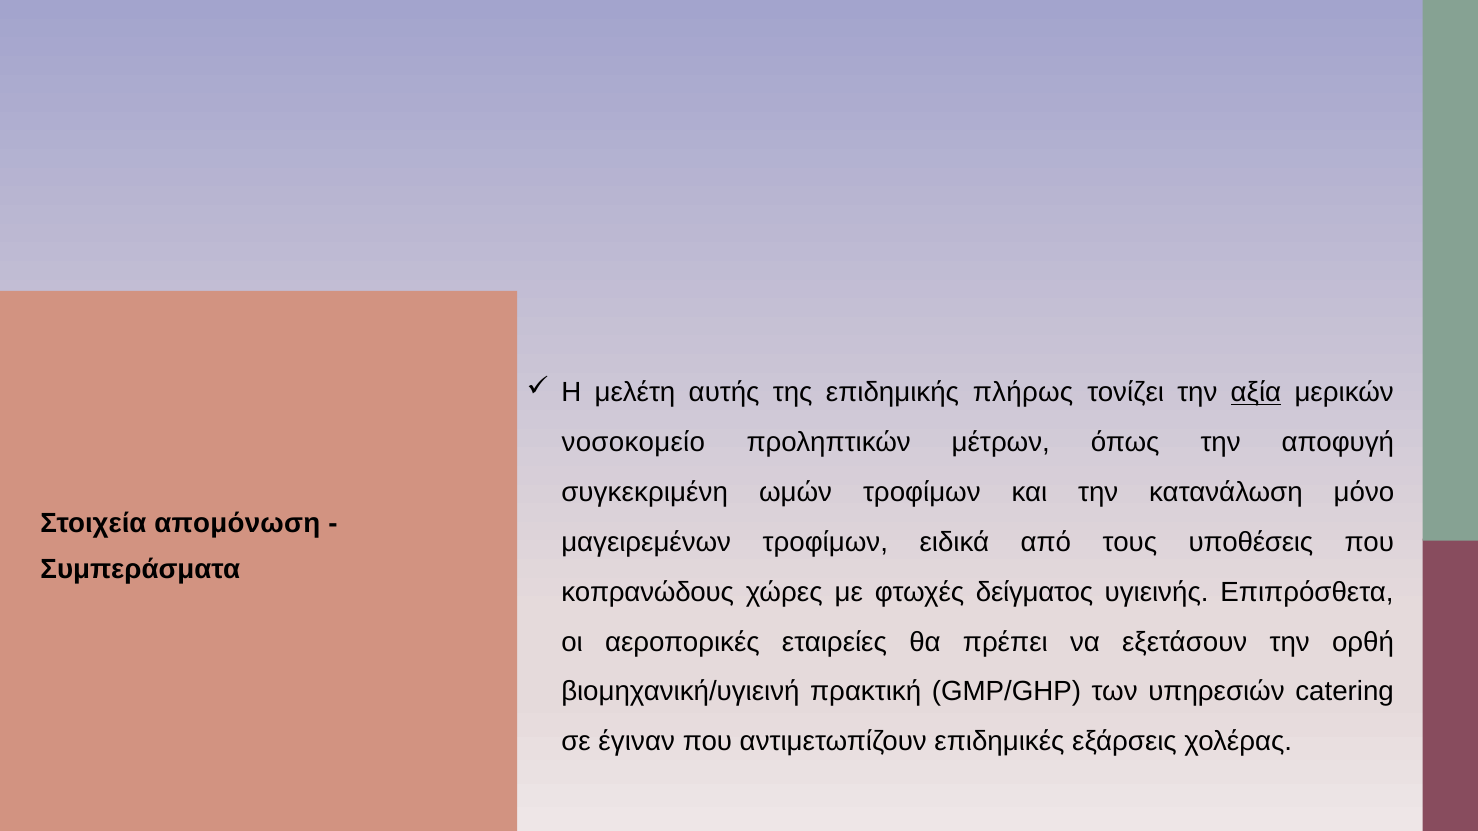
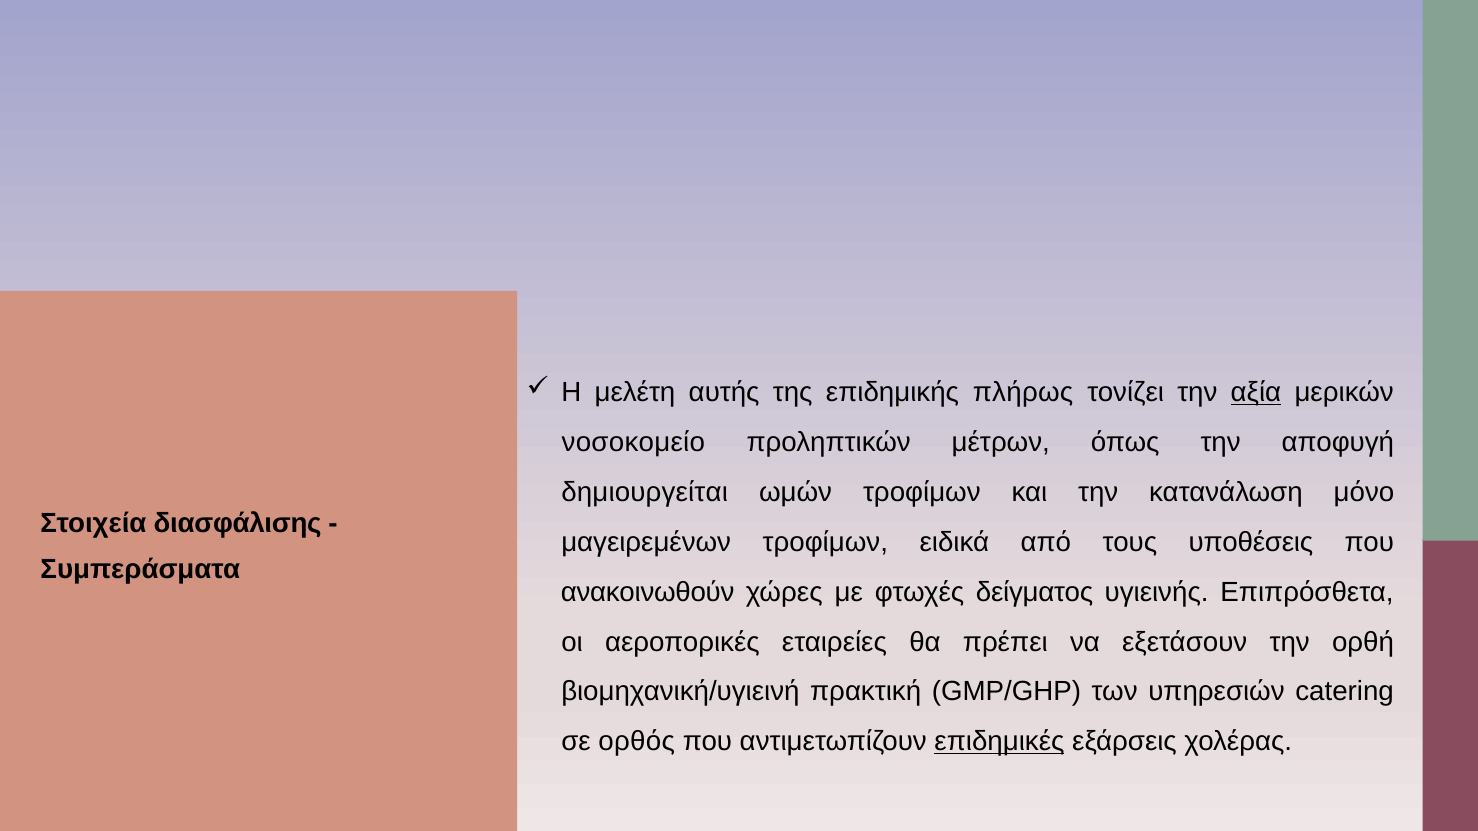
συγκεκριμένη: συγκεκριμένη -> δημιουργείται
απομόνωση: απομόνωση -> διασφάλισης
κοπρανώδους: κοπρανώδους -> ανακοινωθούν
έγιναν: έγιναν -> ορθός
επιδημικές underline: none -> present
